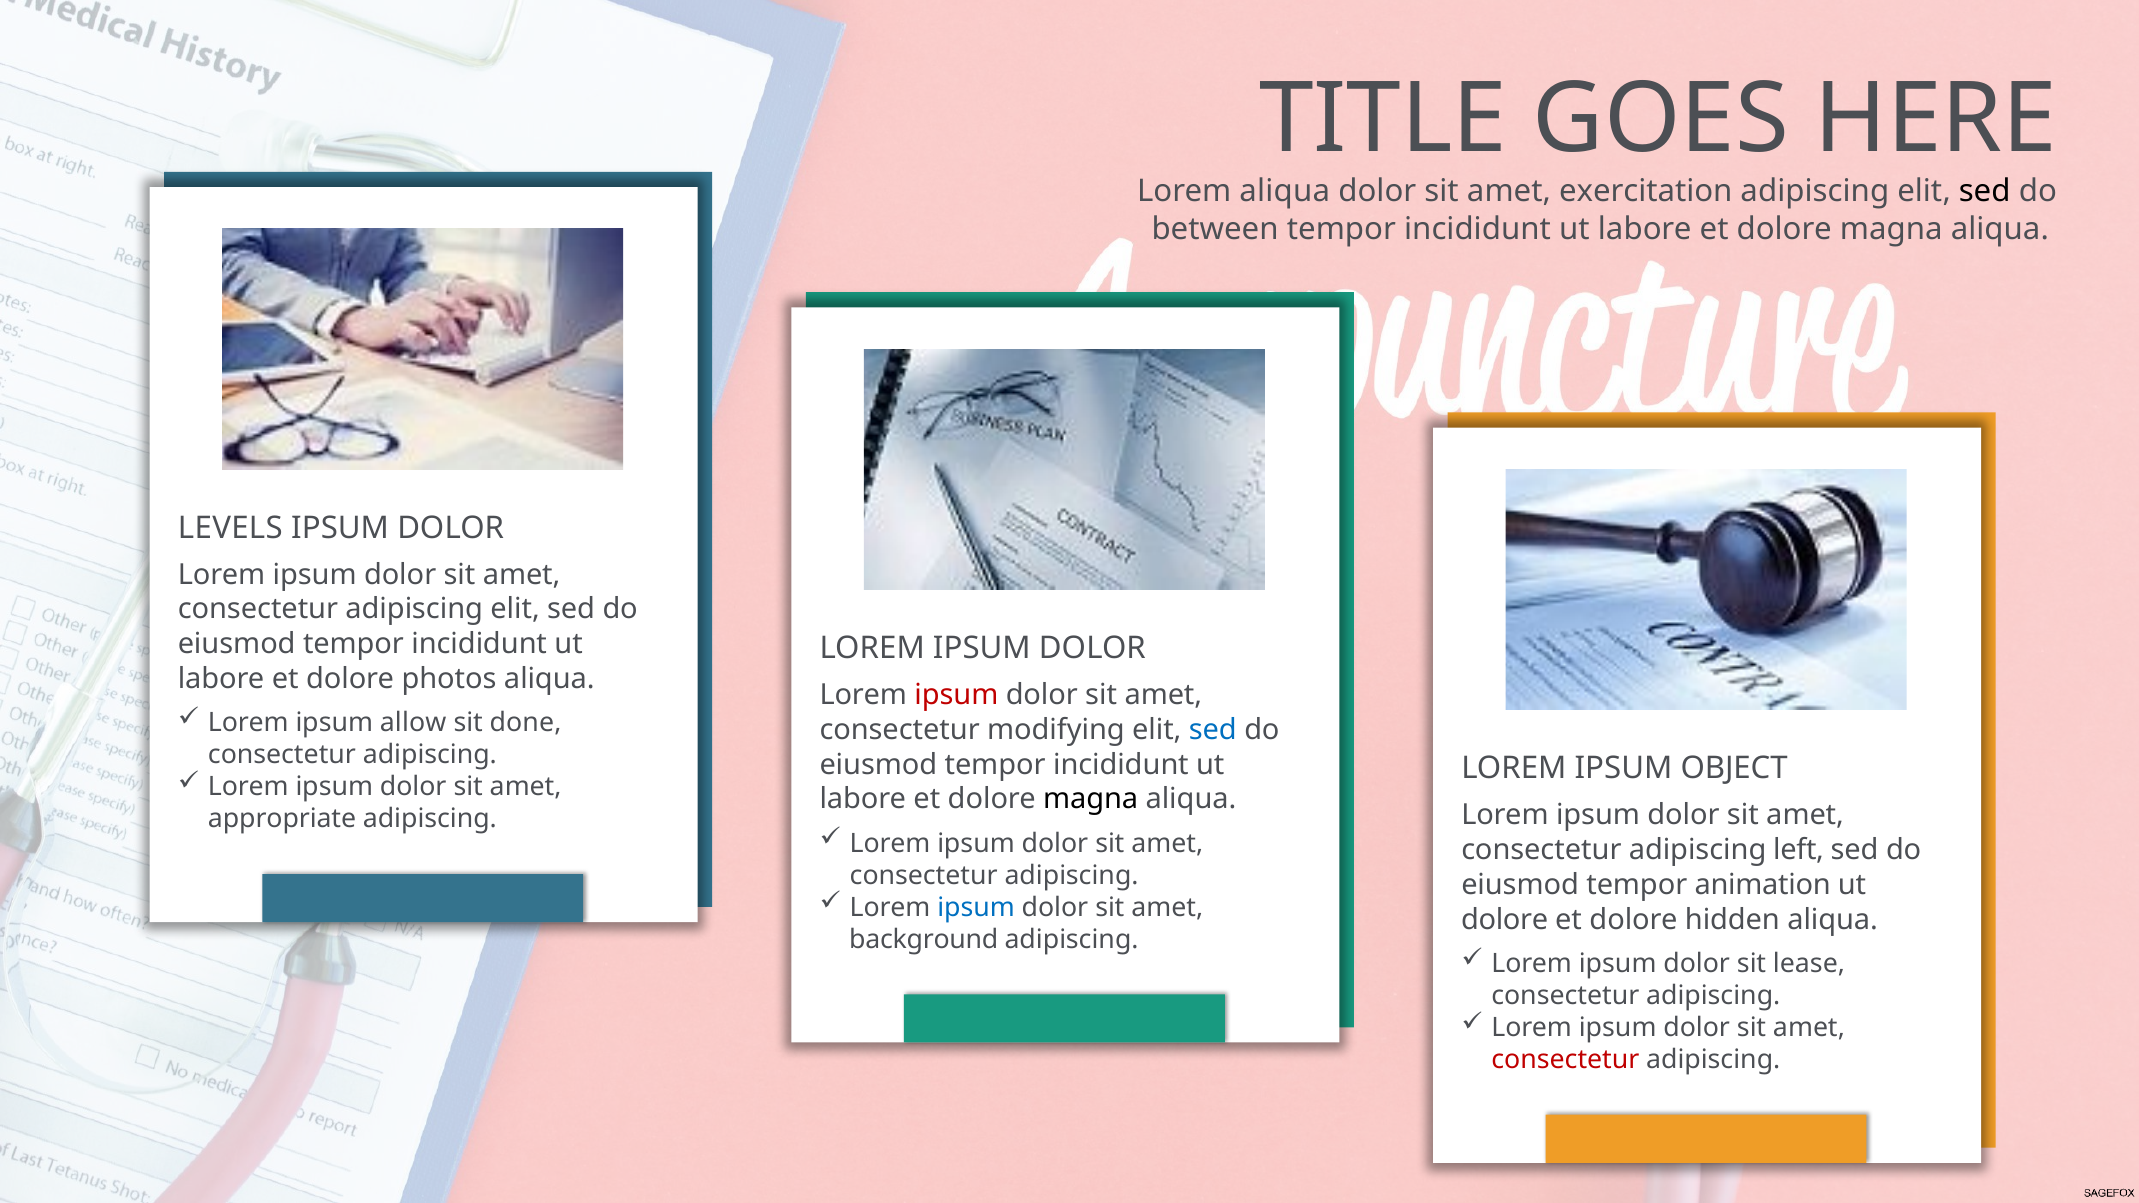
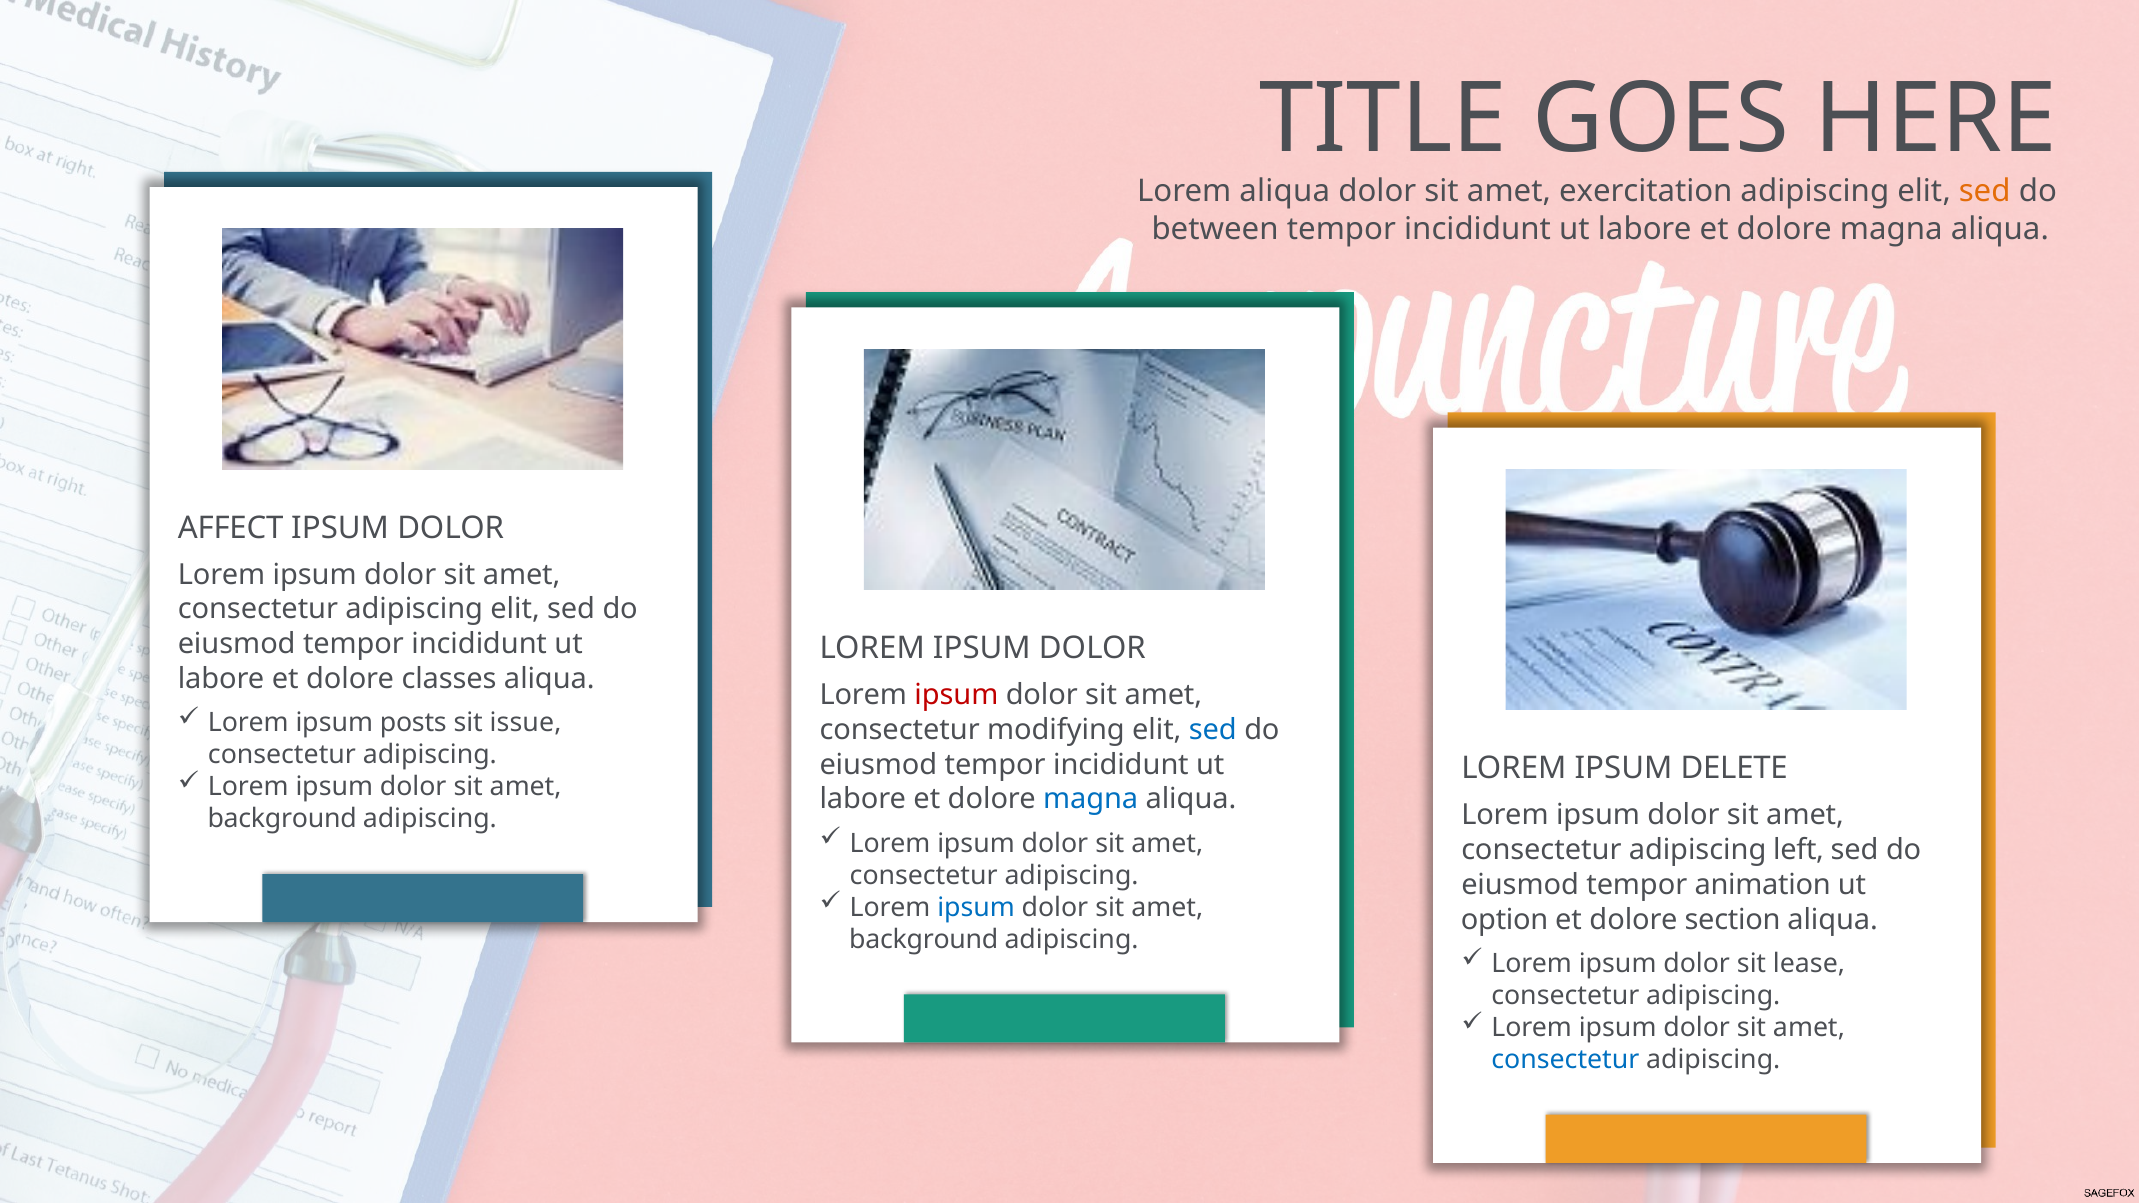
sed at (1985, 192) colour: black -> orange
LEVELS: LEVELS -> AFFECT
photos: photos -> classes
allow: allow -> posts
done: done -> issue
OBJECT: OBJECT -> DELETE
magna at (1091, 799) colour: black -> blue
appropriate at (282, 819): appropriate -> background
dolore at (1505, 920): dolore -> option
hidden: hidden -> section
consectetur at (1565, 1060) colour: red -> blue
